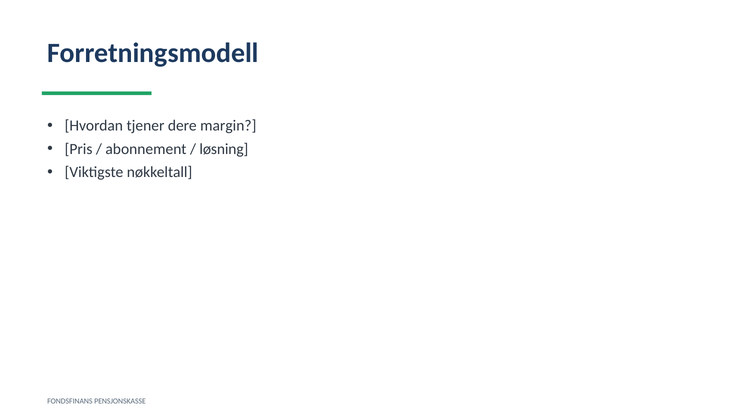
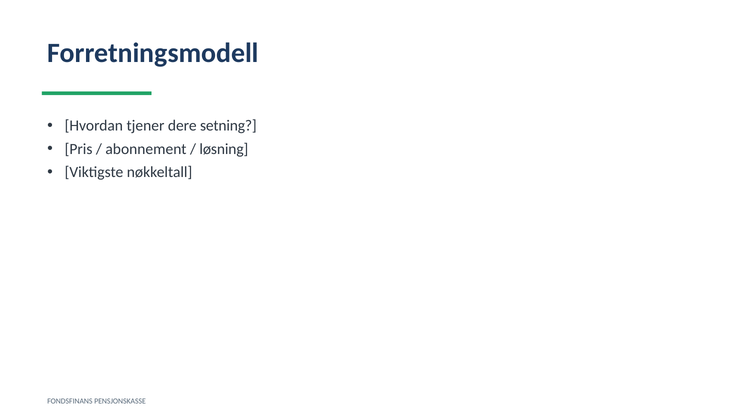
margin: margin -> setning
